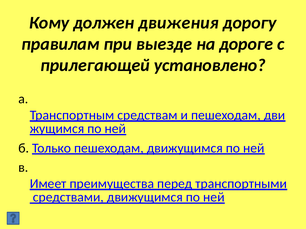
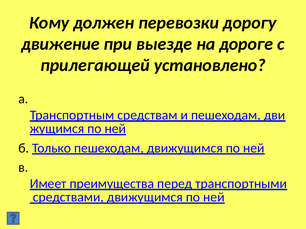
движения: движения -> перевозки
правилам: правилам -> движение
